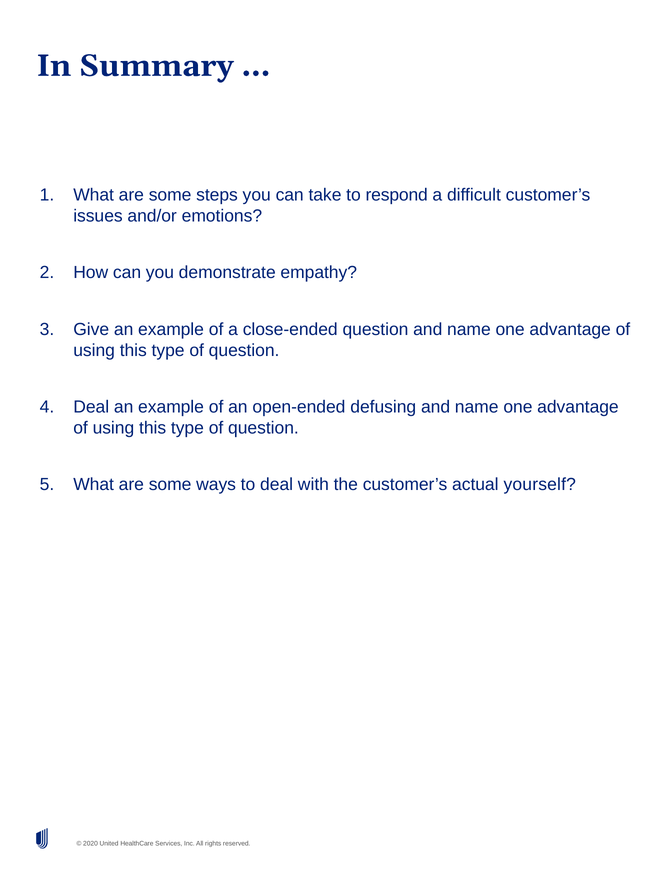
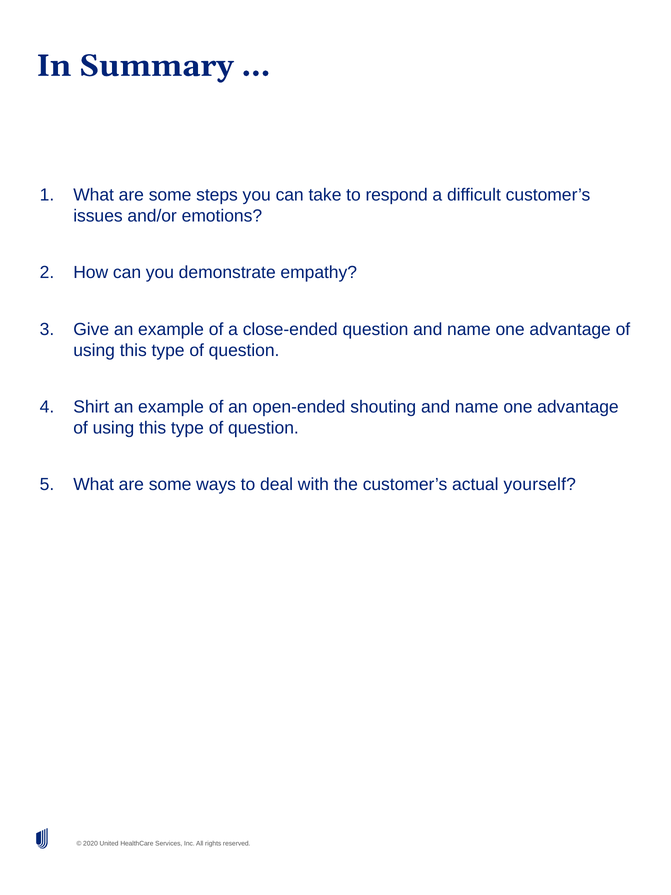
Deal at (91, 407): Deal -> Shirt
defusing: defusing -> shouting
